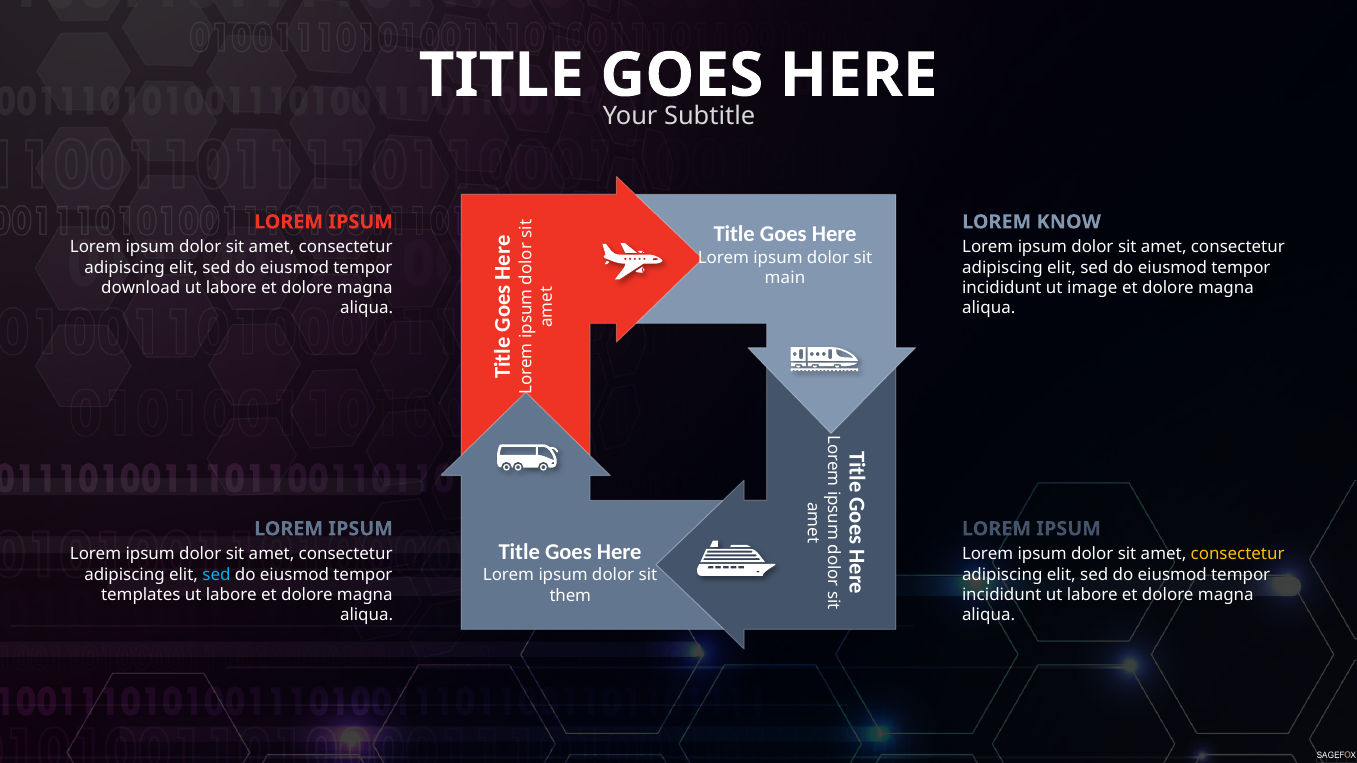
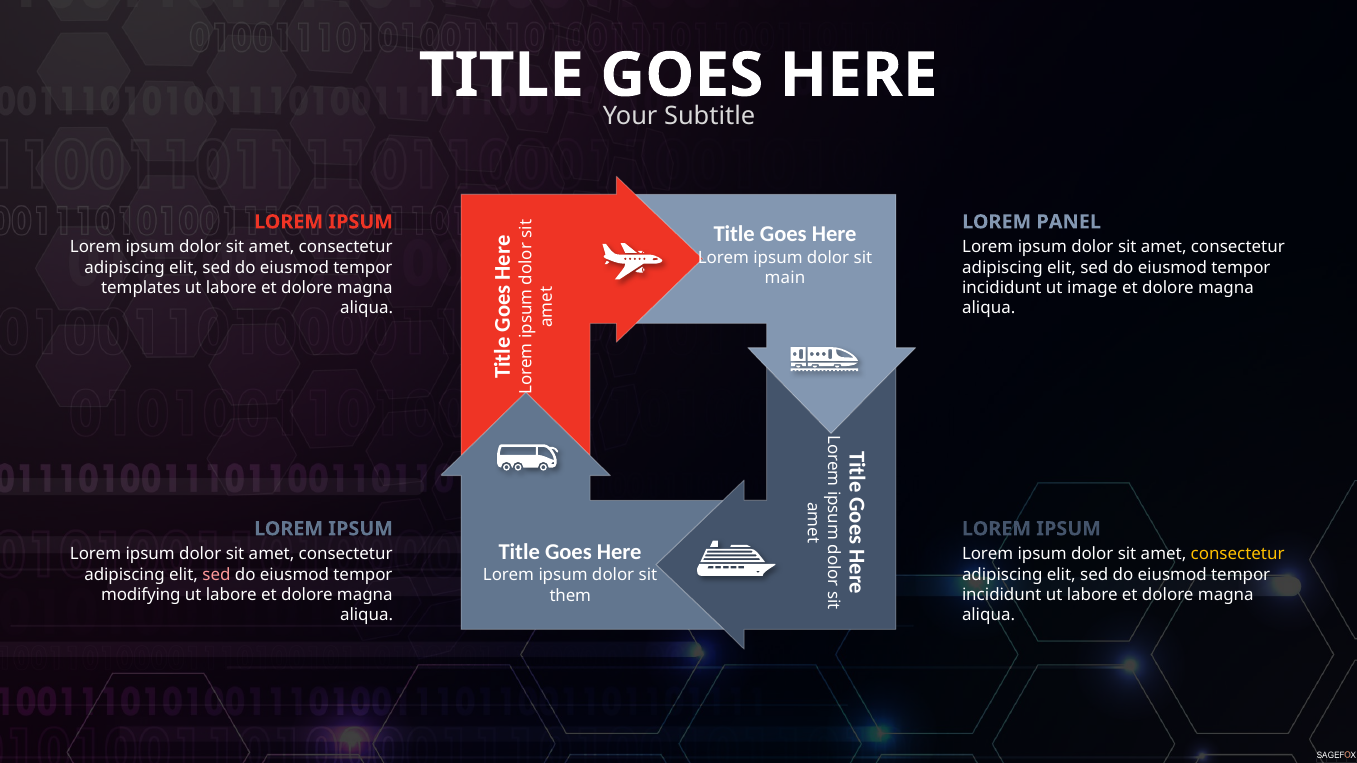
KNOW: KNOW -> PANEL
download: download -> templates
sed at (216, 575) colour: light blue -> pink
templates: templates -> modifying
